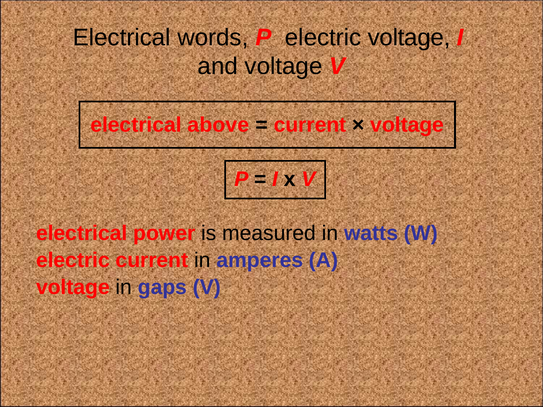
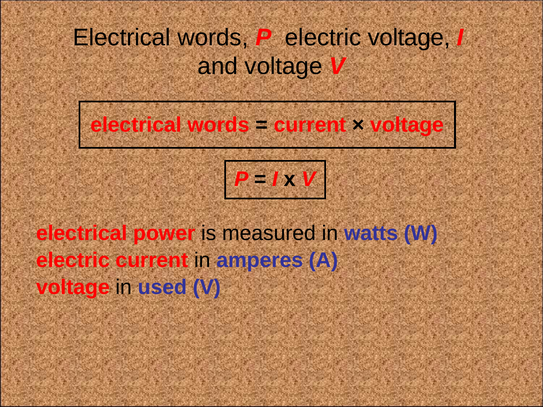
above at (218, 125): above -> words
gaps: gaps -> used
